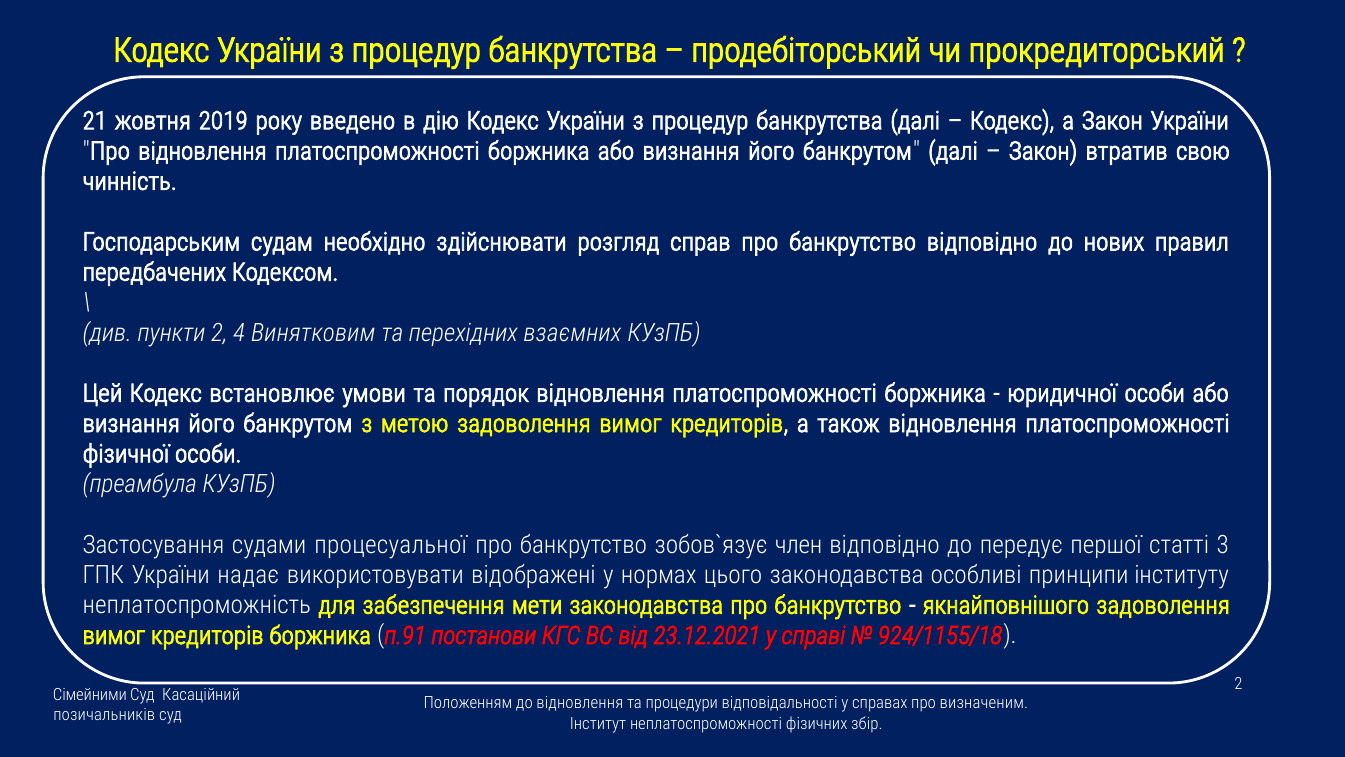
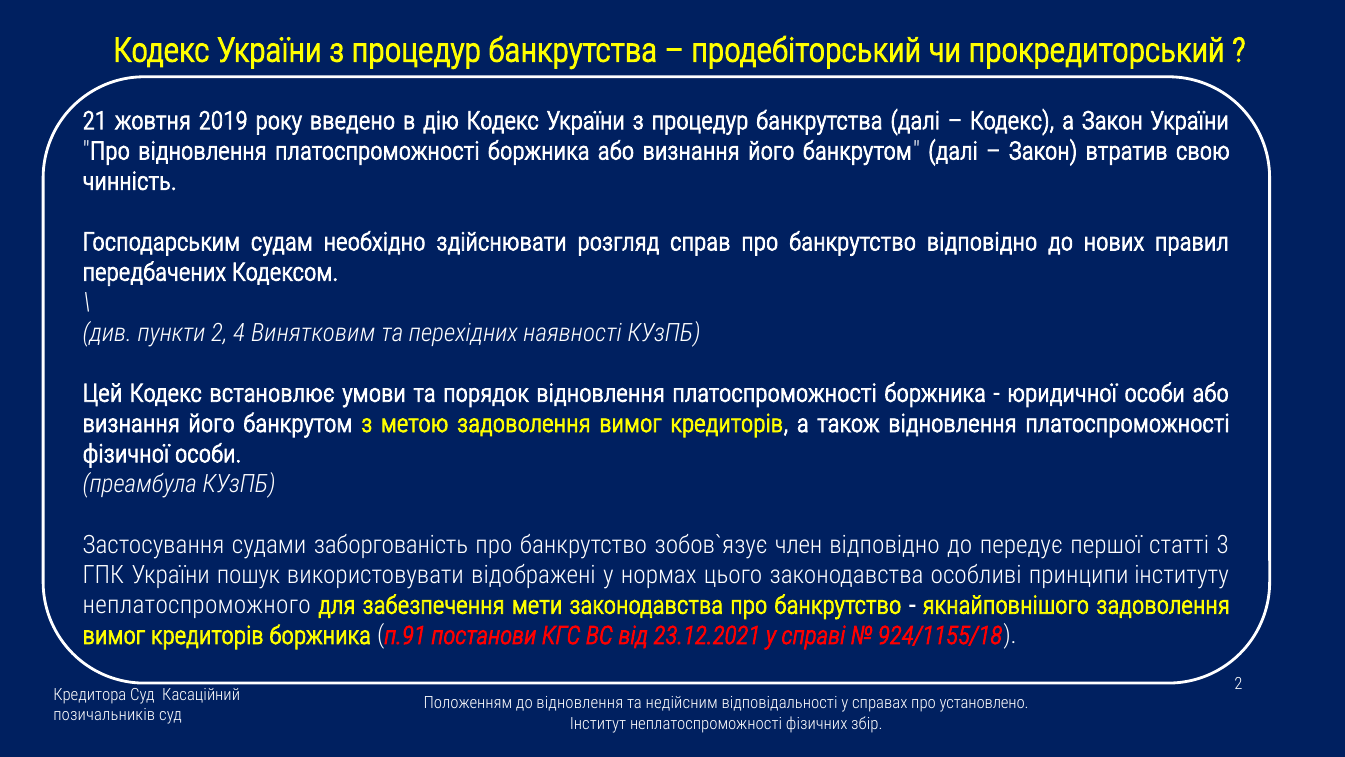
взаємних: взаємних -> наявності
процесуальної: процесуальної -> заборгованість
надає: надає -> пошук
неплатоспроможність: неплатоспроможність -> неплатоспроможного
Сімейними: Сімейними -> Кредитора
процедури: процедури -> недійсним
визначеним: визначеним -> установлено
